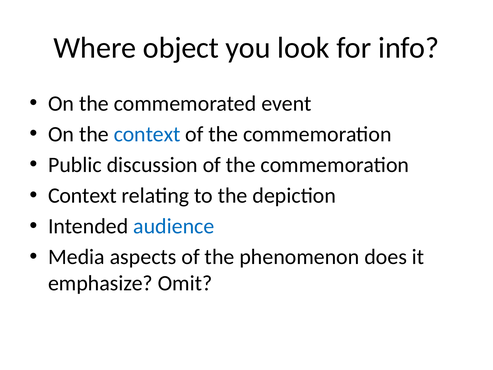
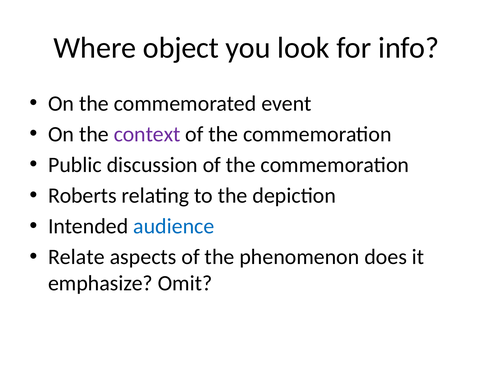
context at (147, 134) colour: blue -> purple
Context at (82, 195): Context -> Roberts
Media: Media -> Relate
